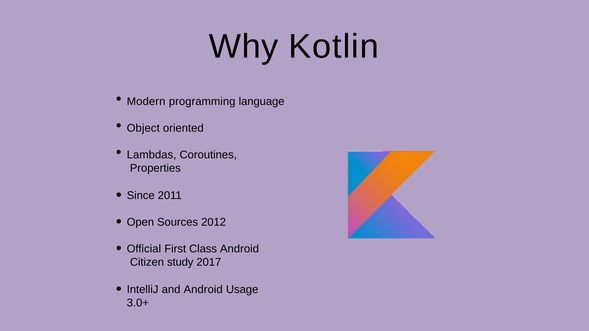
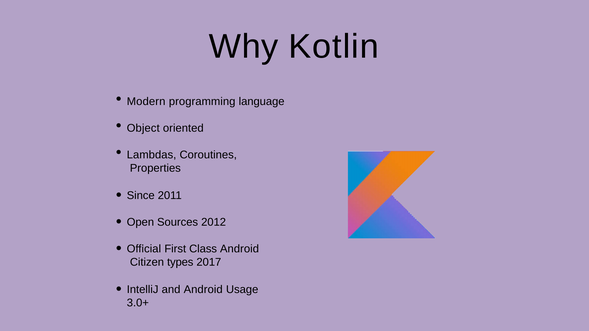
study: study -> types
